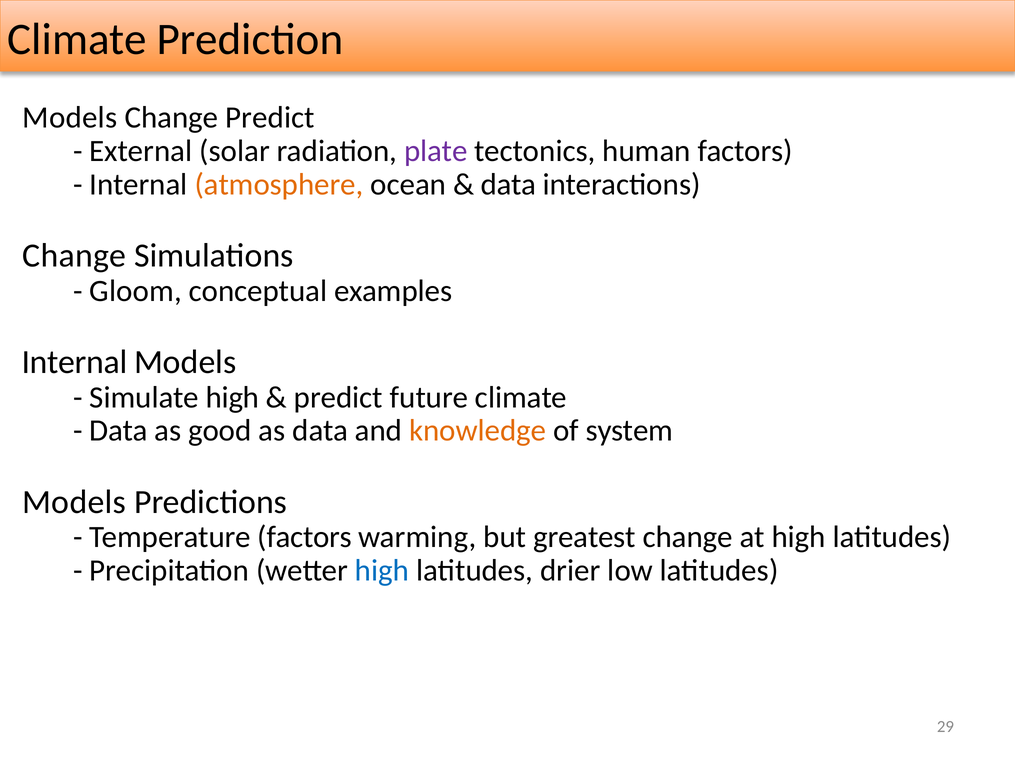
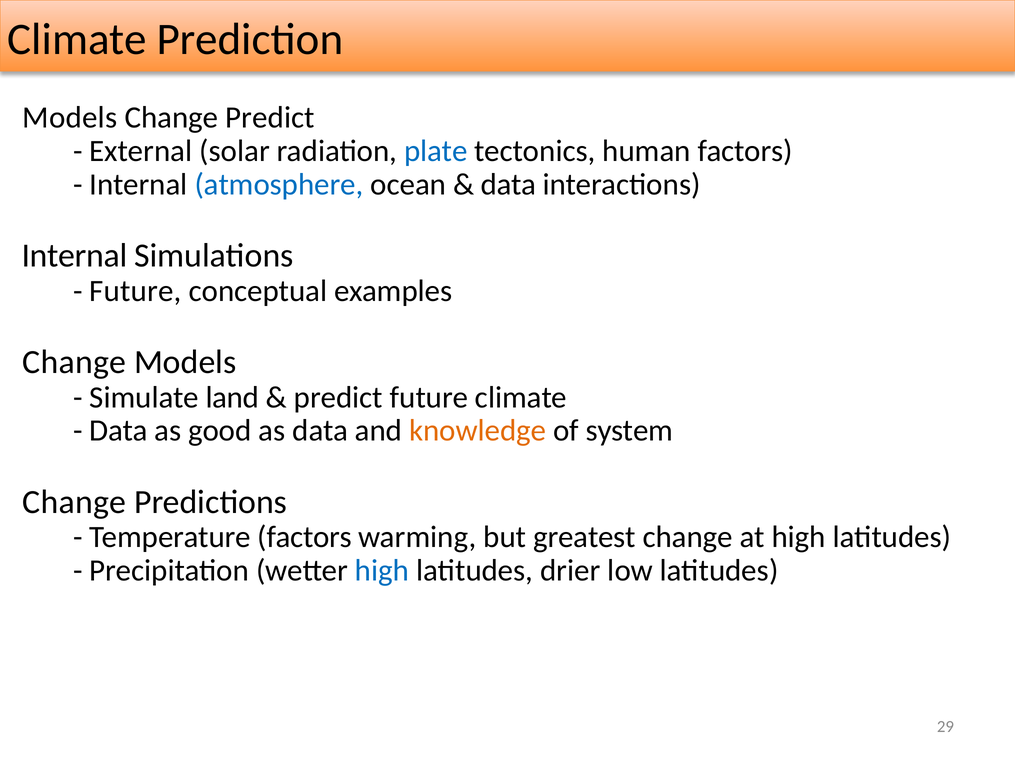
plate colour: purple -> blue
atmosphere colour: orange -> blue
Change at (74, 256): Change -> Internal
Gloom at (136, 291): Gloom -> Future
Internal at (74, 362): Internal -> Change
Simulate high: high -> land
Models at (74, 502): Models -> Change
